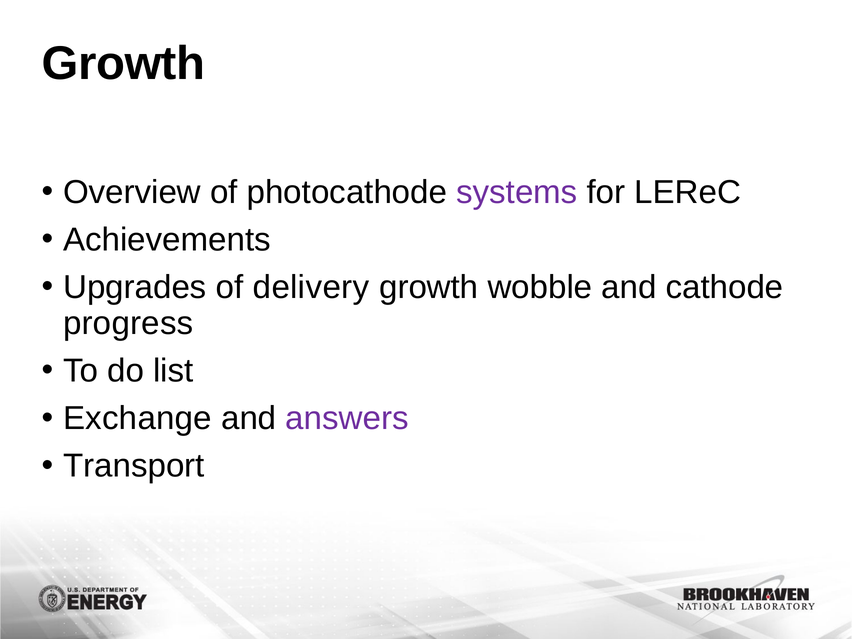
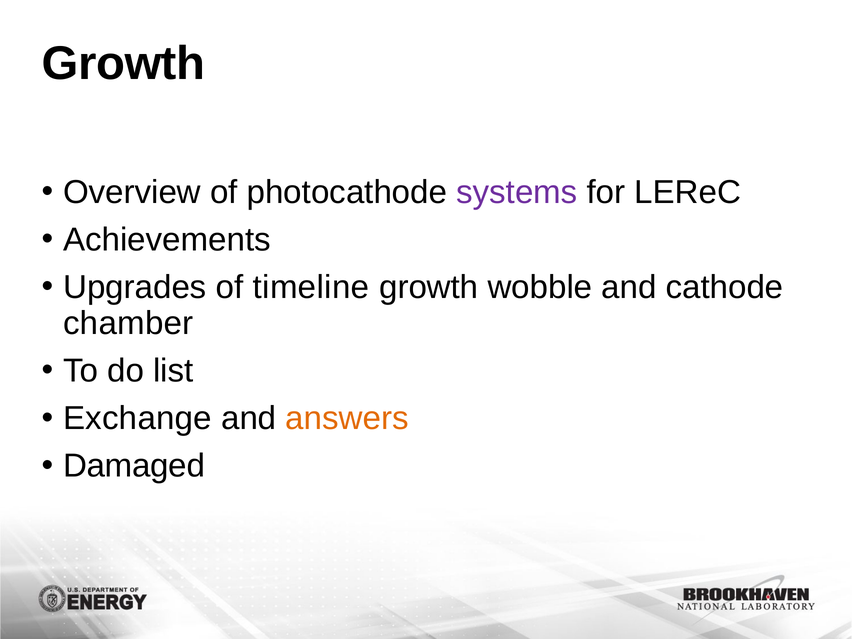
delivery: delivery -> timeline
progress: progress -> chamber
answers colour: purple -> orange
Transport: Transport -> Damaged
